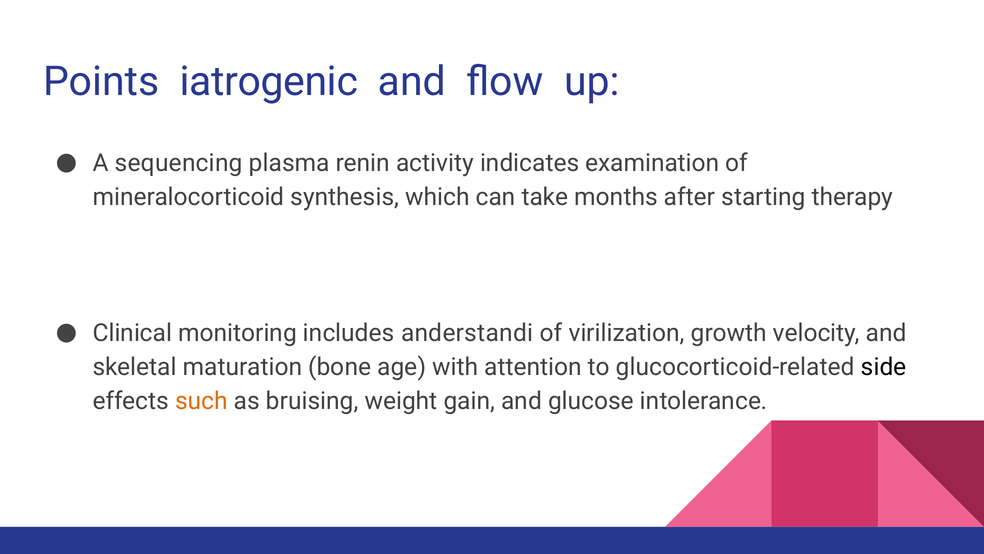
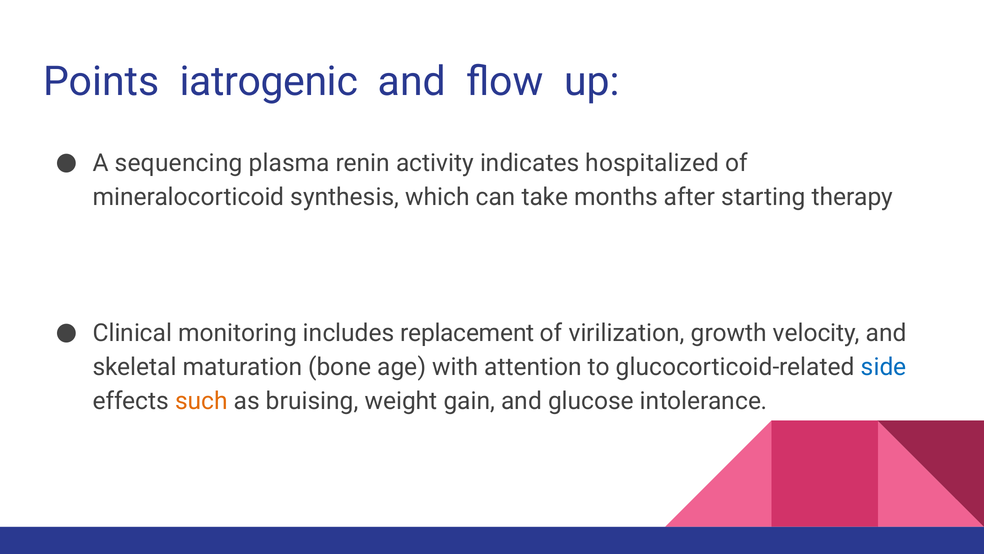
examination: examination -> hospitalized
anderstandi: anderstandi -> replacement
side colour: black -> blue
